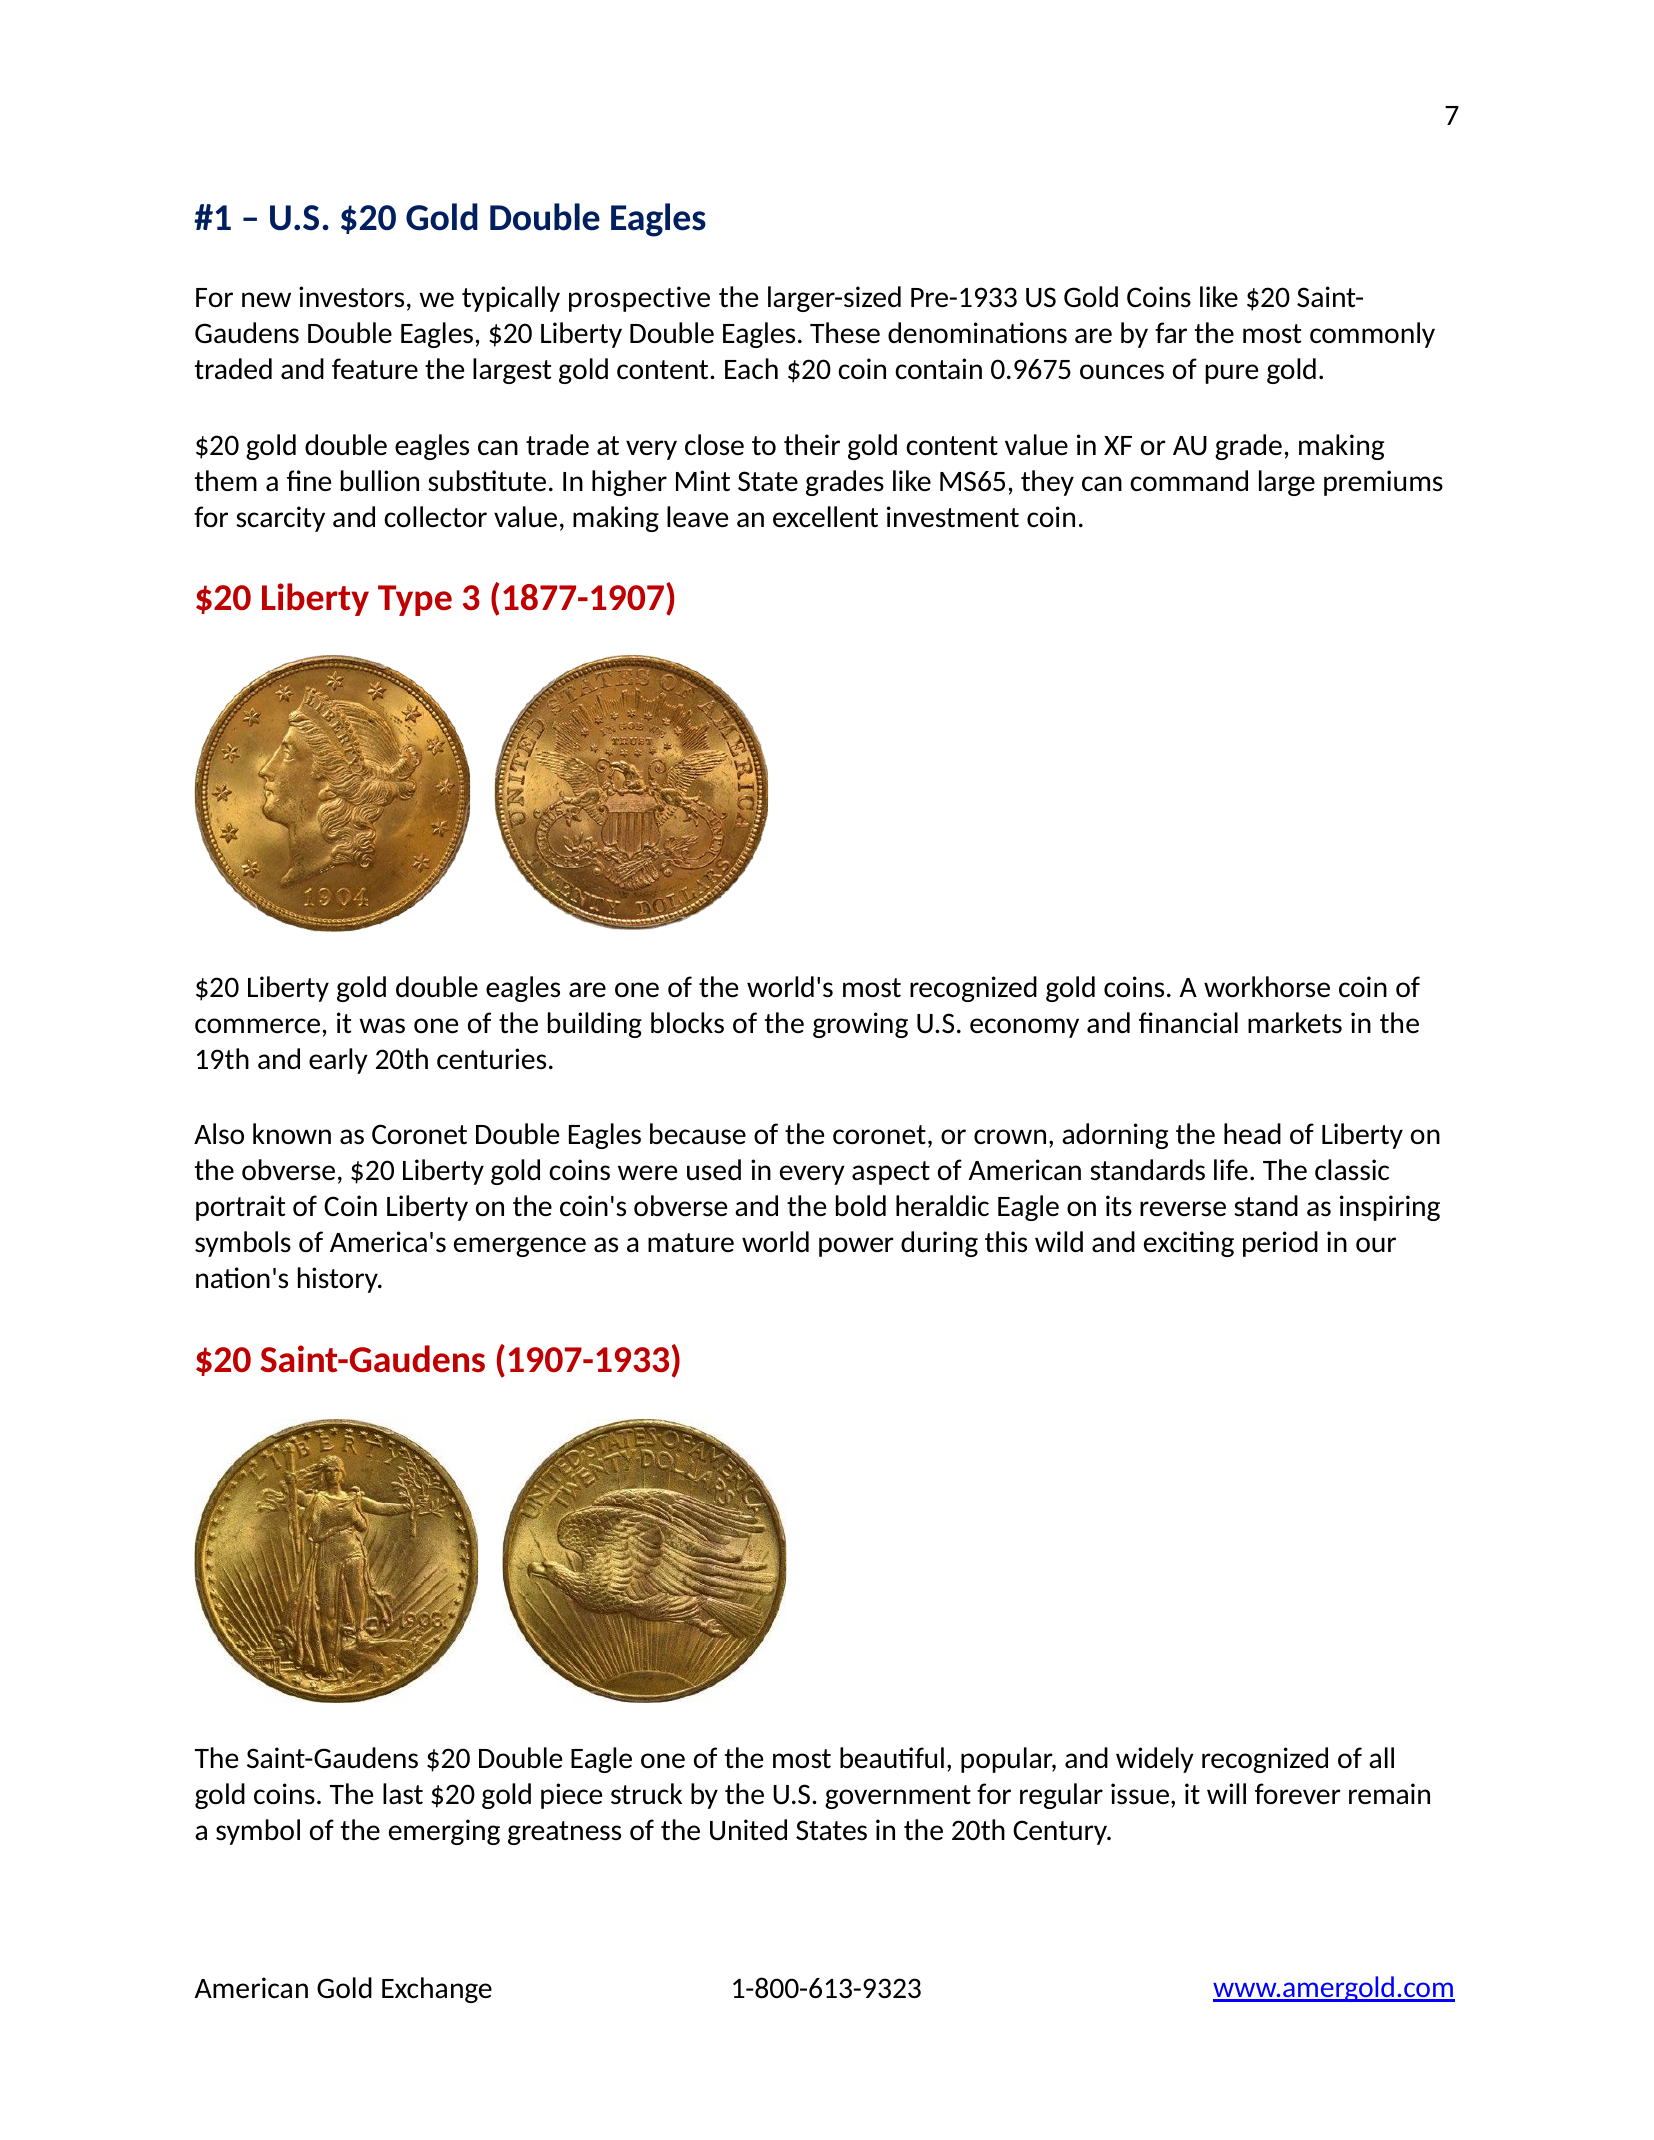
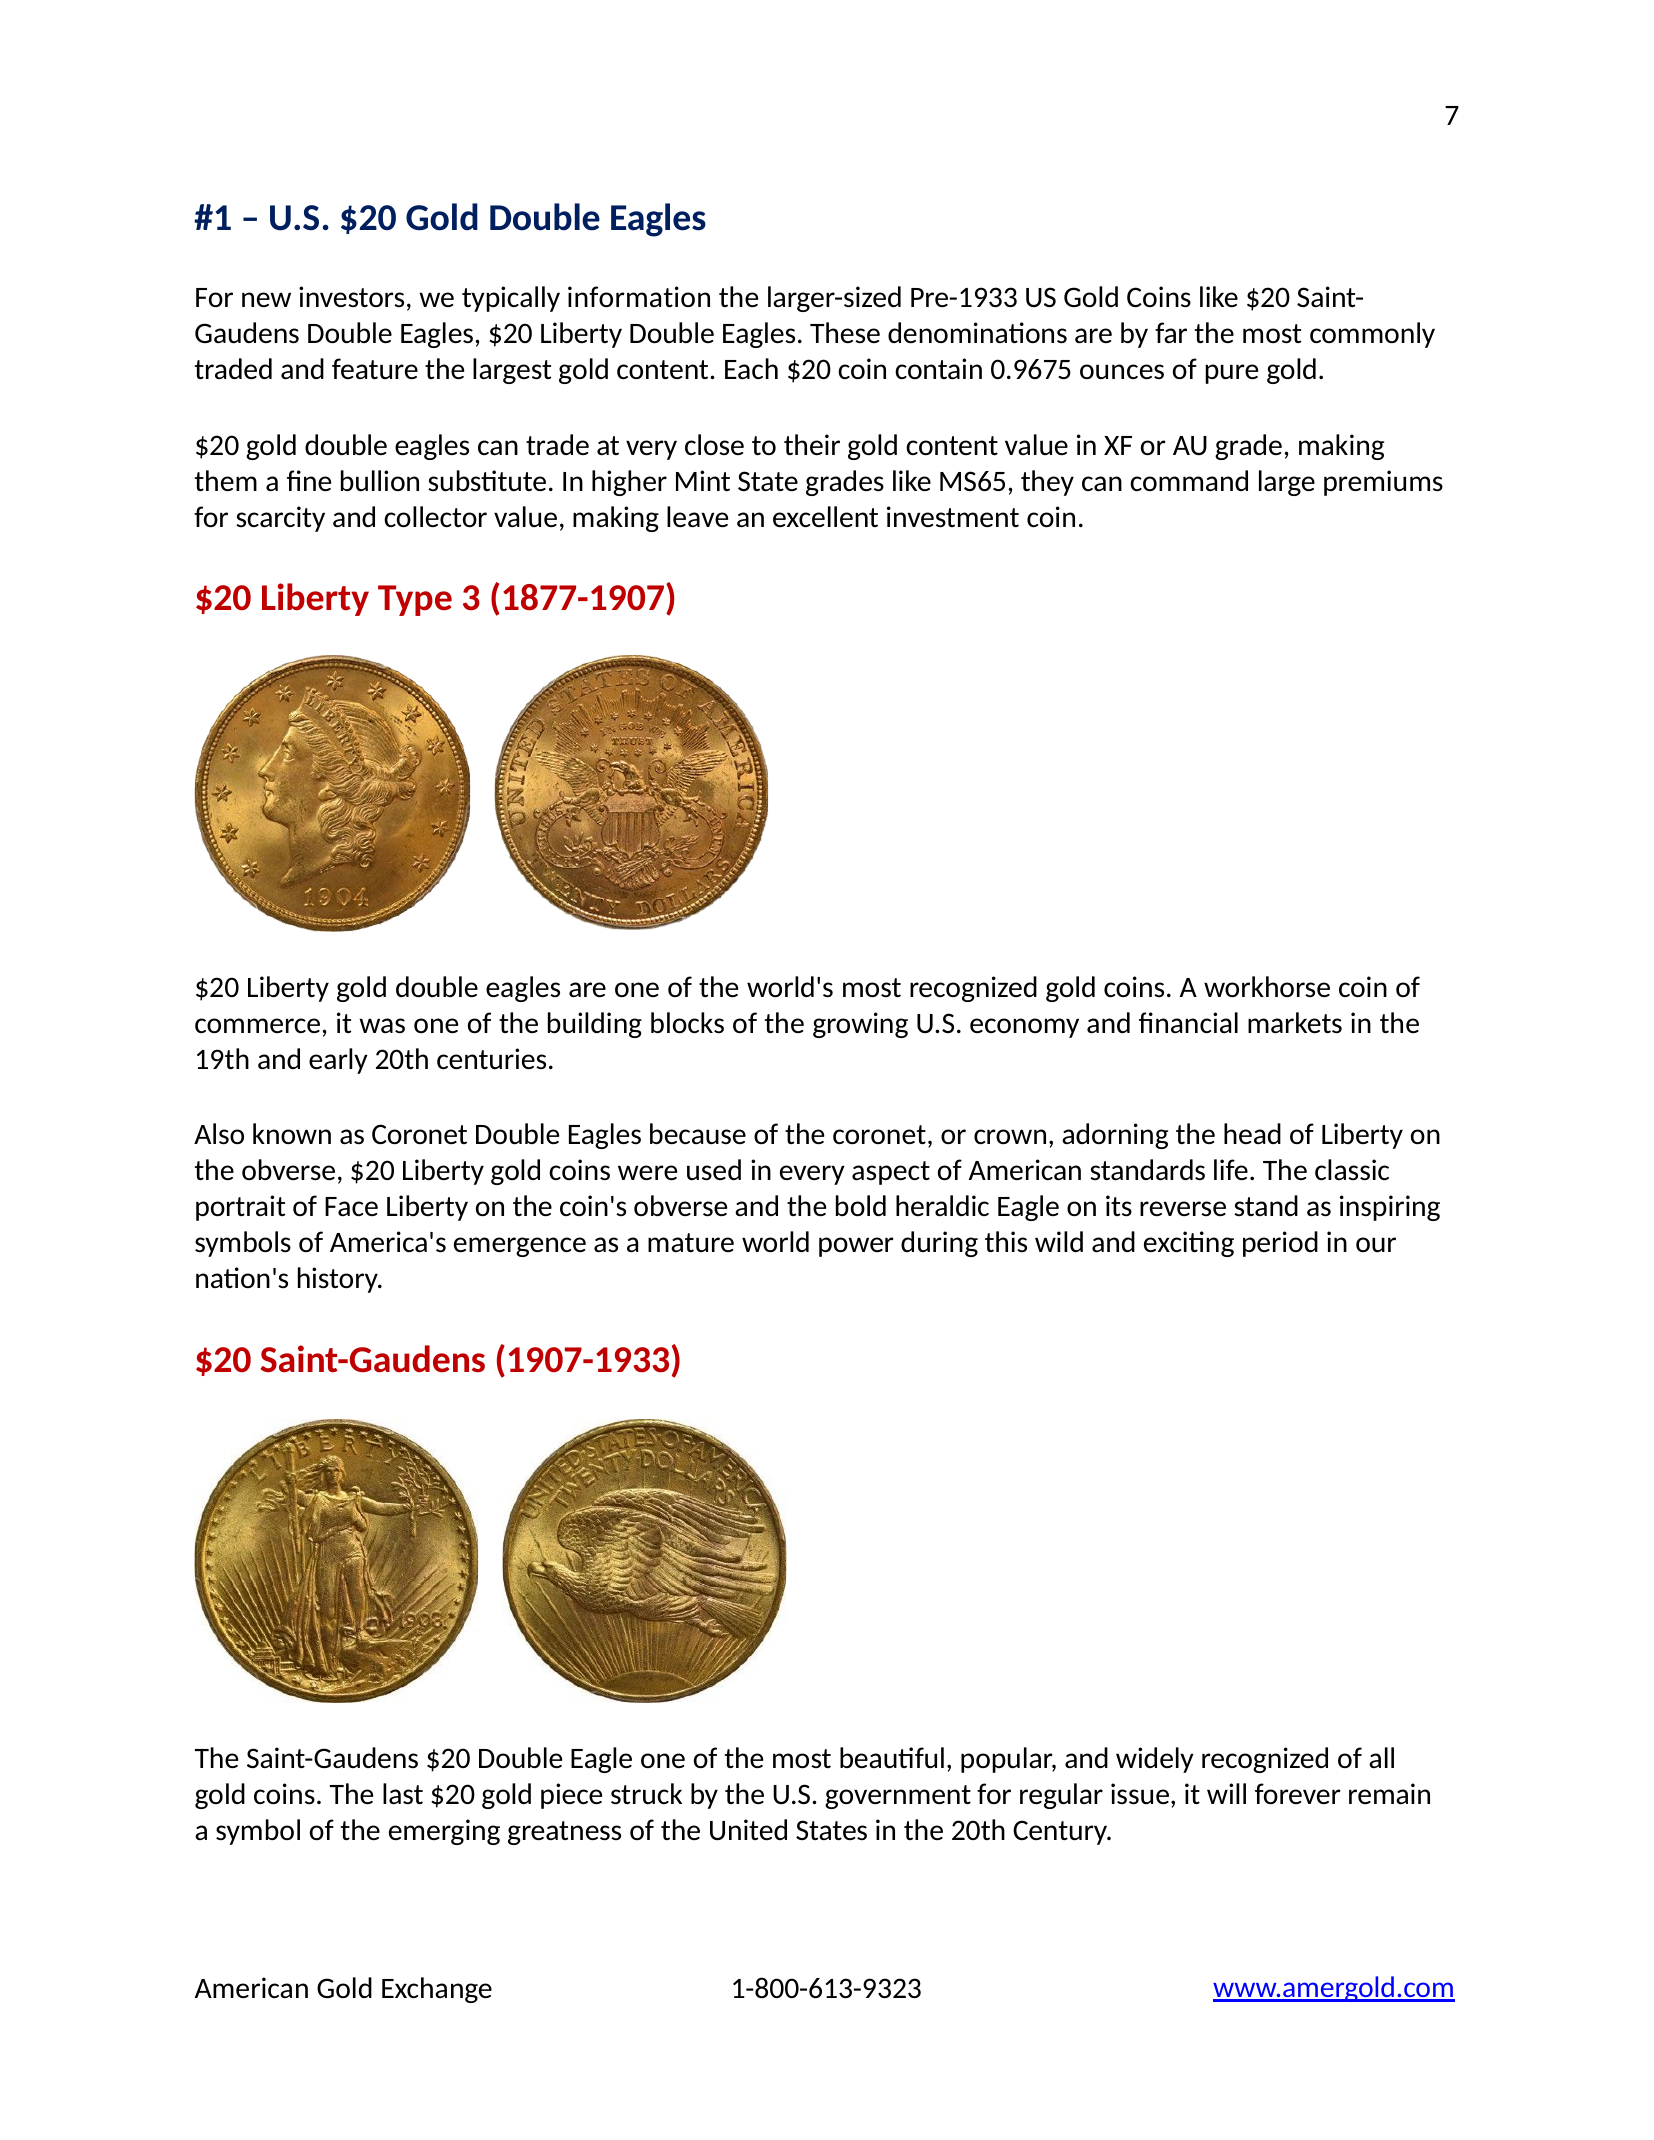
prospective: prospective -> information
of Coin: Coin -> Face
